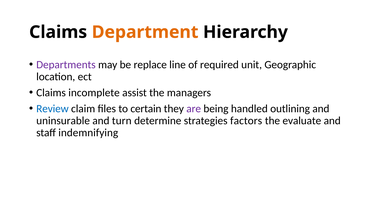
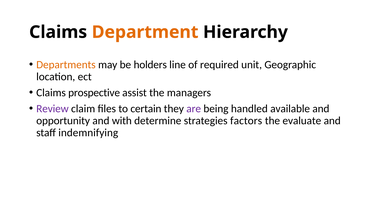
Departments colour: purple -> orange
replace: replace -> holders
incomplete: incomplete -> prospective
Review colour: blue -> purple
outlining: outlining -> available
uninsurable: uninsurable -> opportunity
turn: turn -> with
